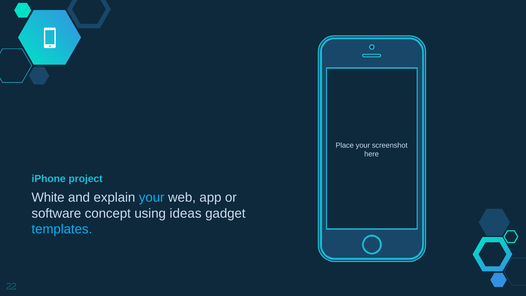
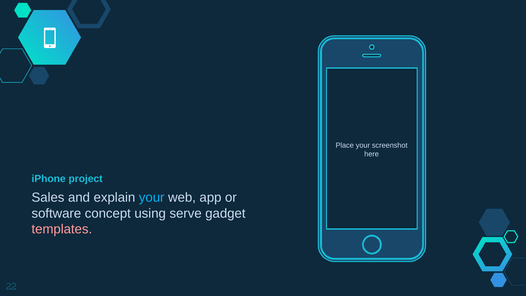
White: White -> Sales
ideas: ideas -> serve
templates colour: light blue -> pink
